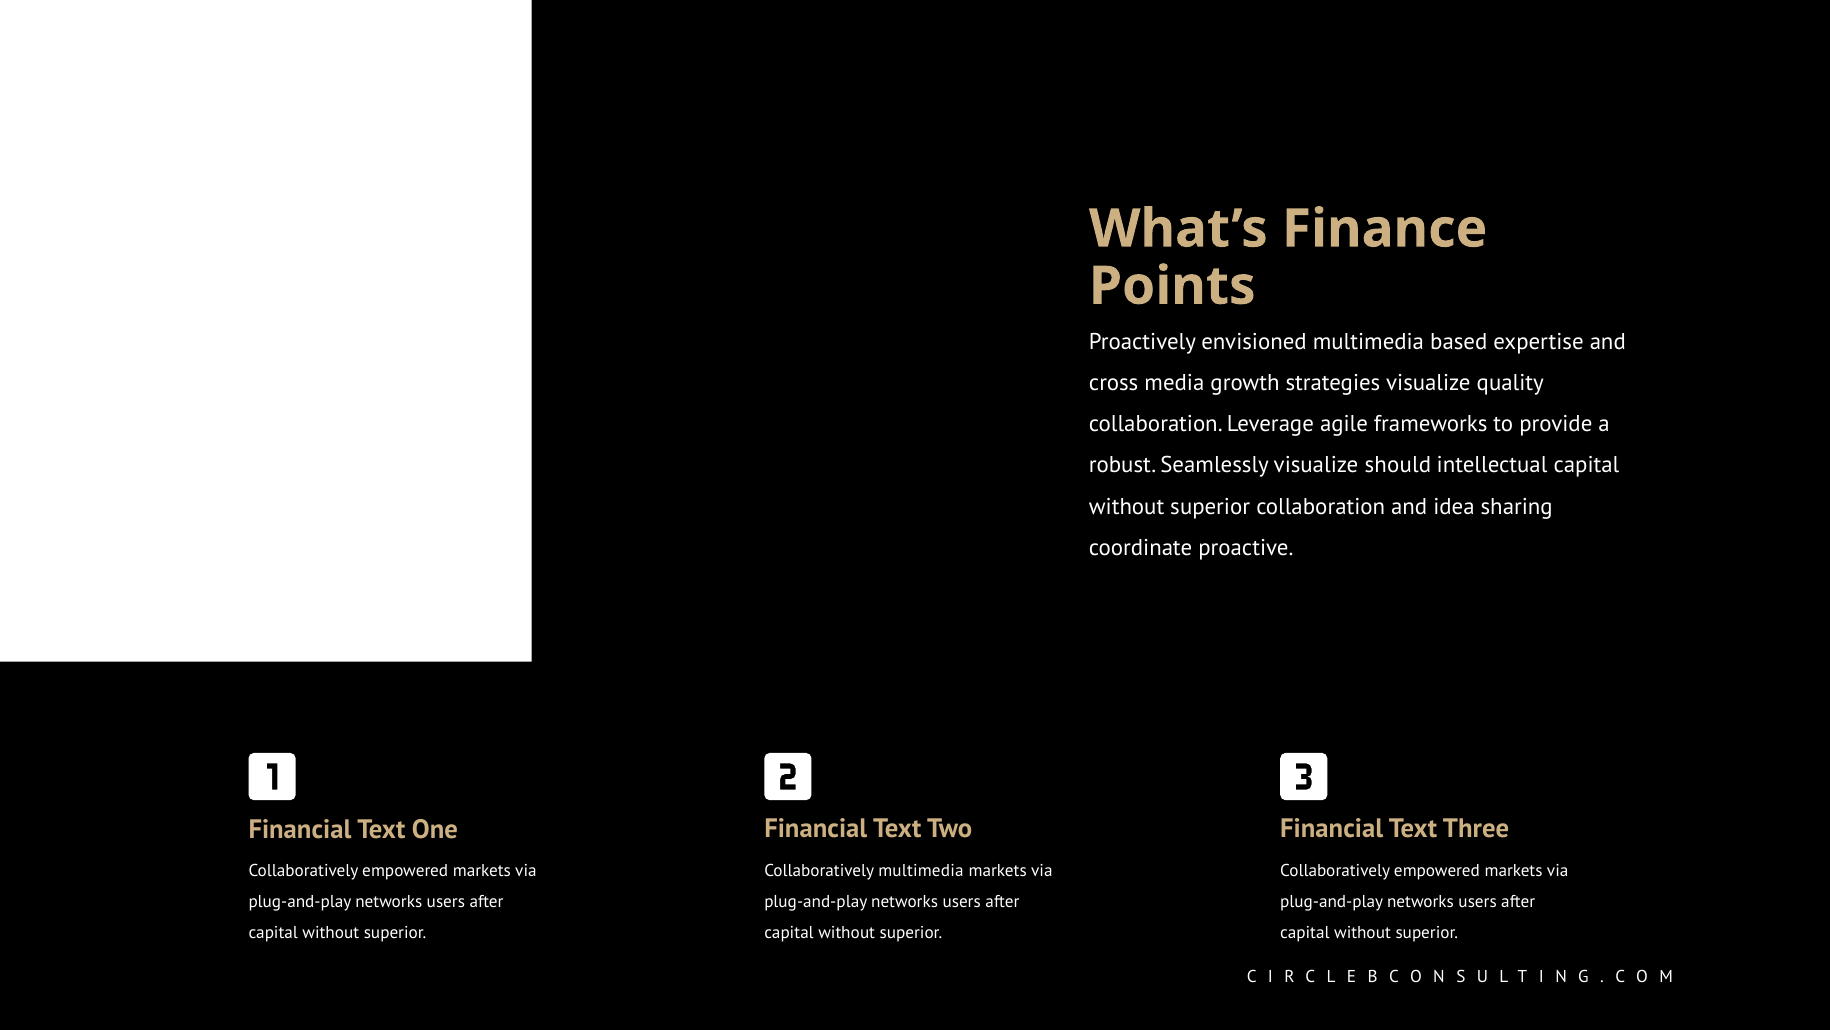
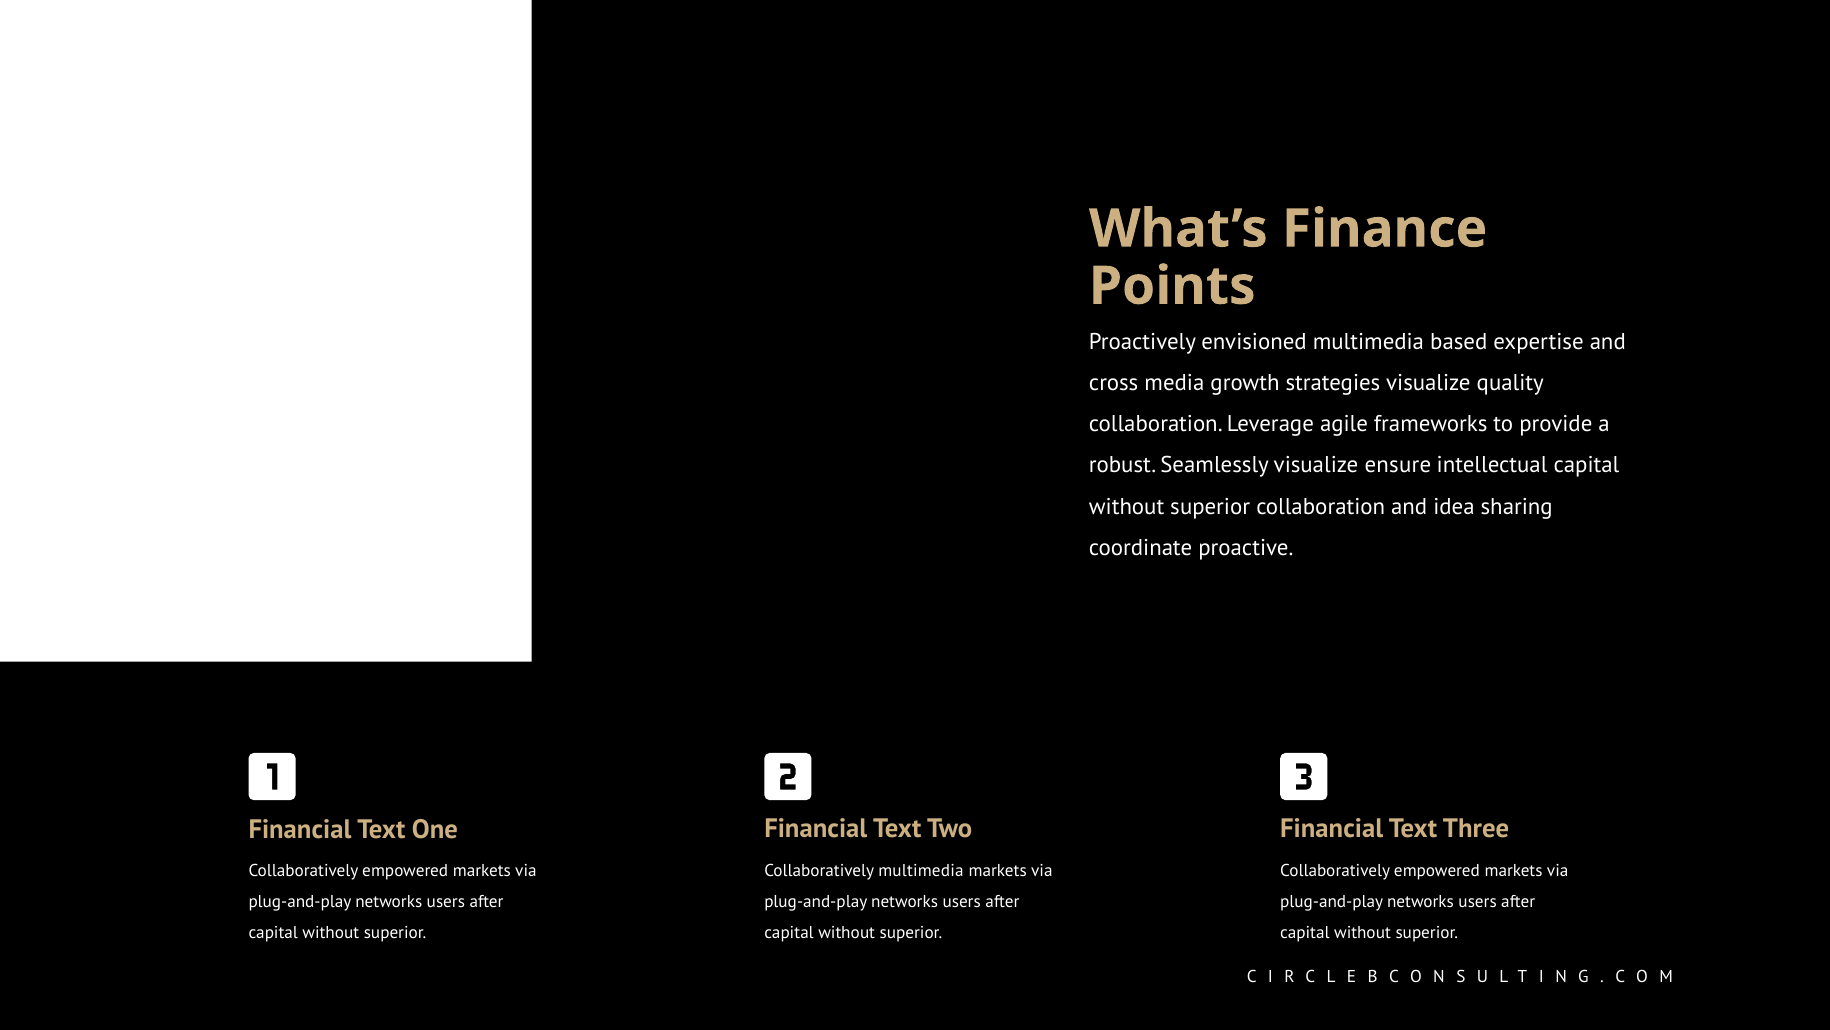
should: should -> ensure
